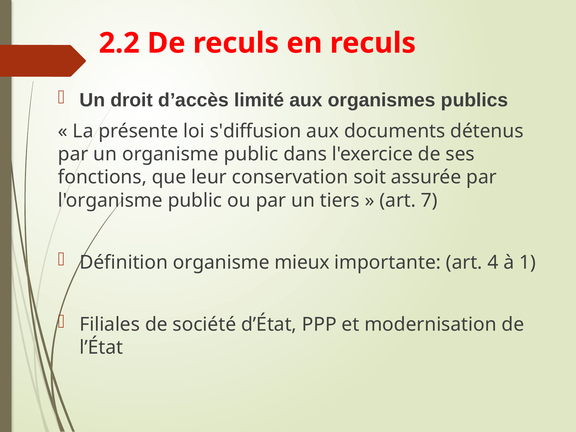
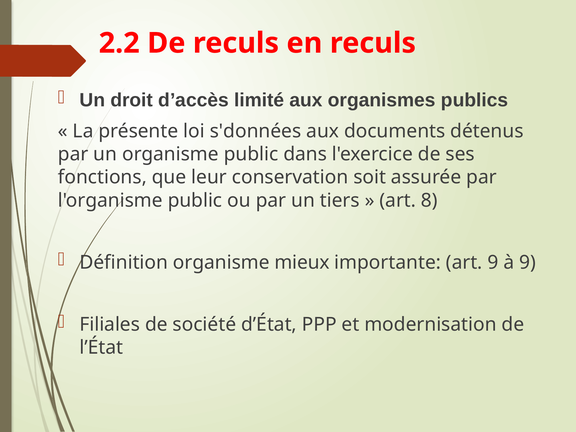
s'diffusion: s'diffusion -> s'données
7: 7 -> 8
art 4: 4 -> 9
à 1: 1 -> 9
